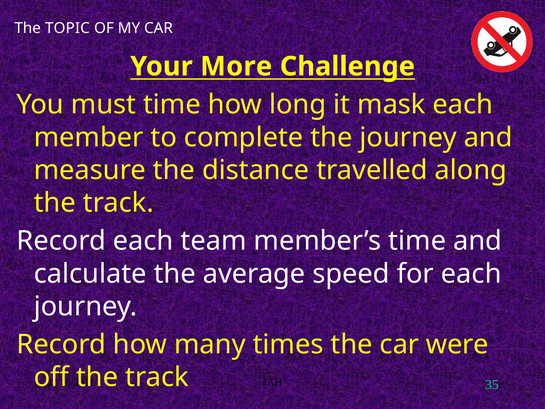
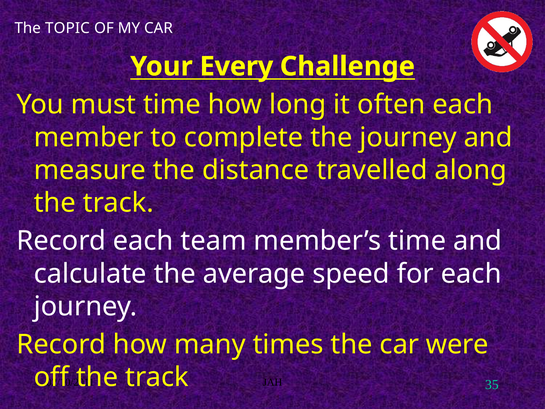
More: More -> Every
mask: mask -> often
